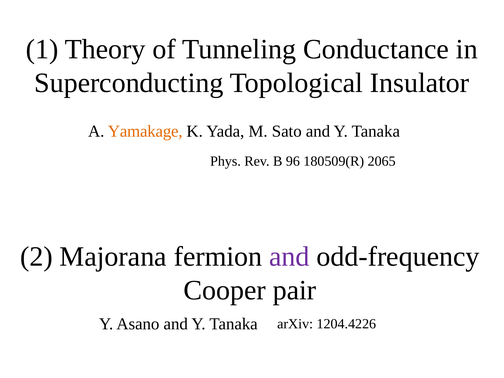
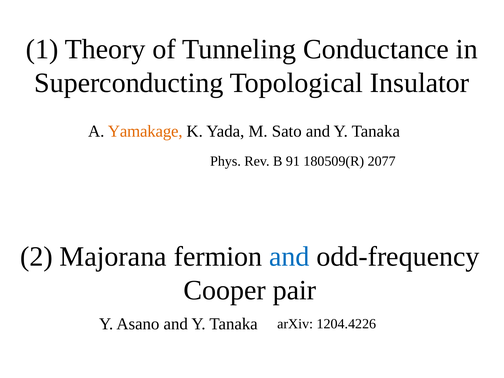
96: 96 -> 91
2065: 2065 -> 2077
and at (289, 257) colour: purple -> blue
